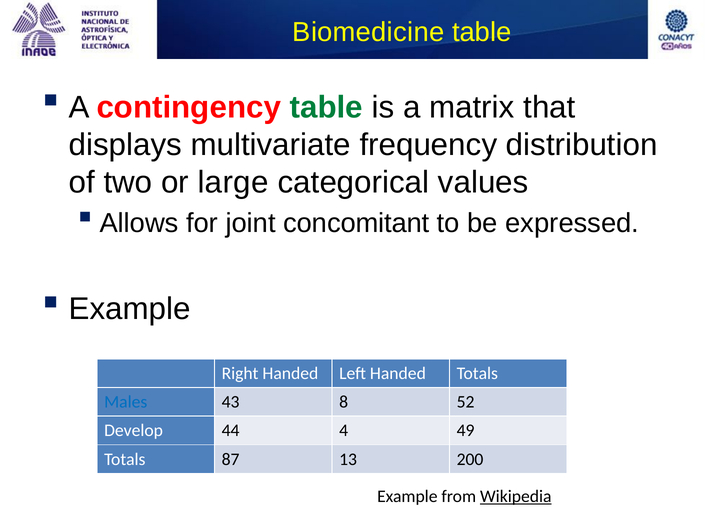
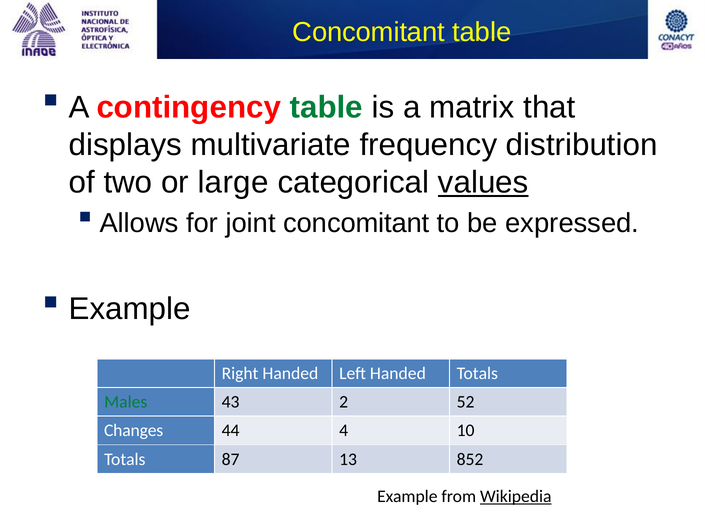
Biomedicine at (368, 32): Biomedicine -> Concomitant
values underline: none -> present
Males colour: blue -> green
8: 8 -> 2
Develop: Develop -> Changes
49: 49 -> 10
200: 200 -> 852
